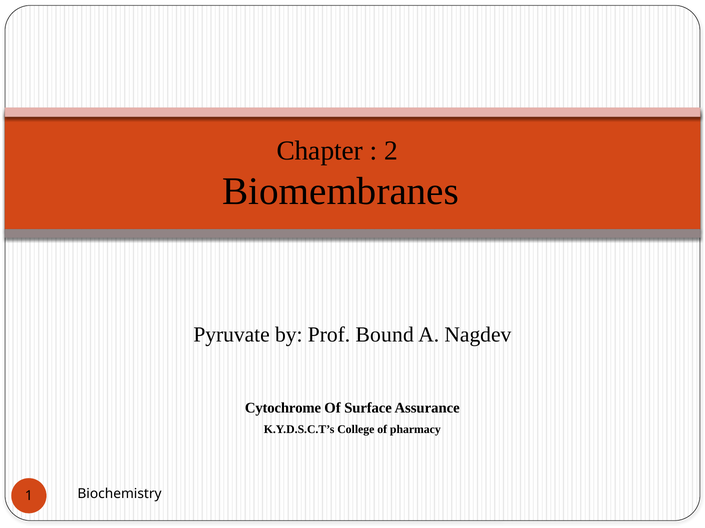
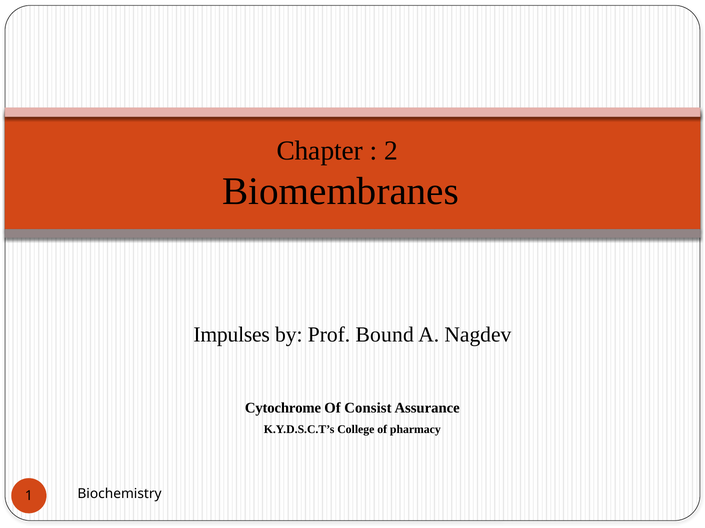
Pyruvate: Pyruvate -> Impulses
Surface: Surface -> Consist
